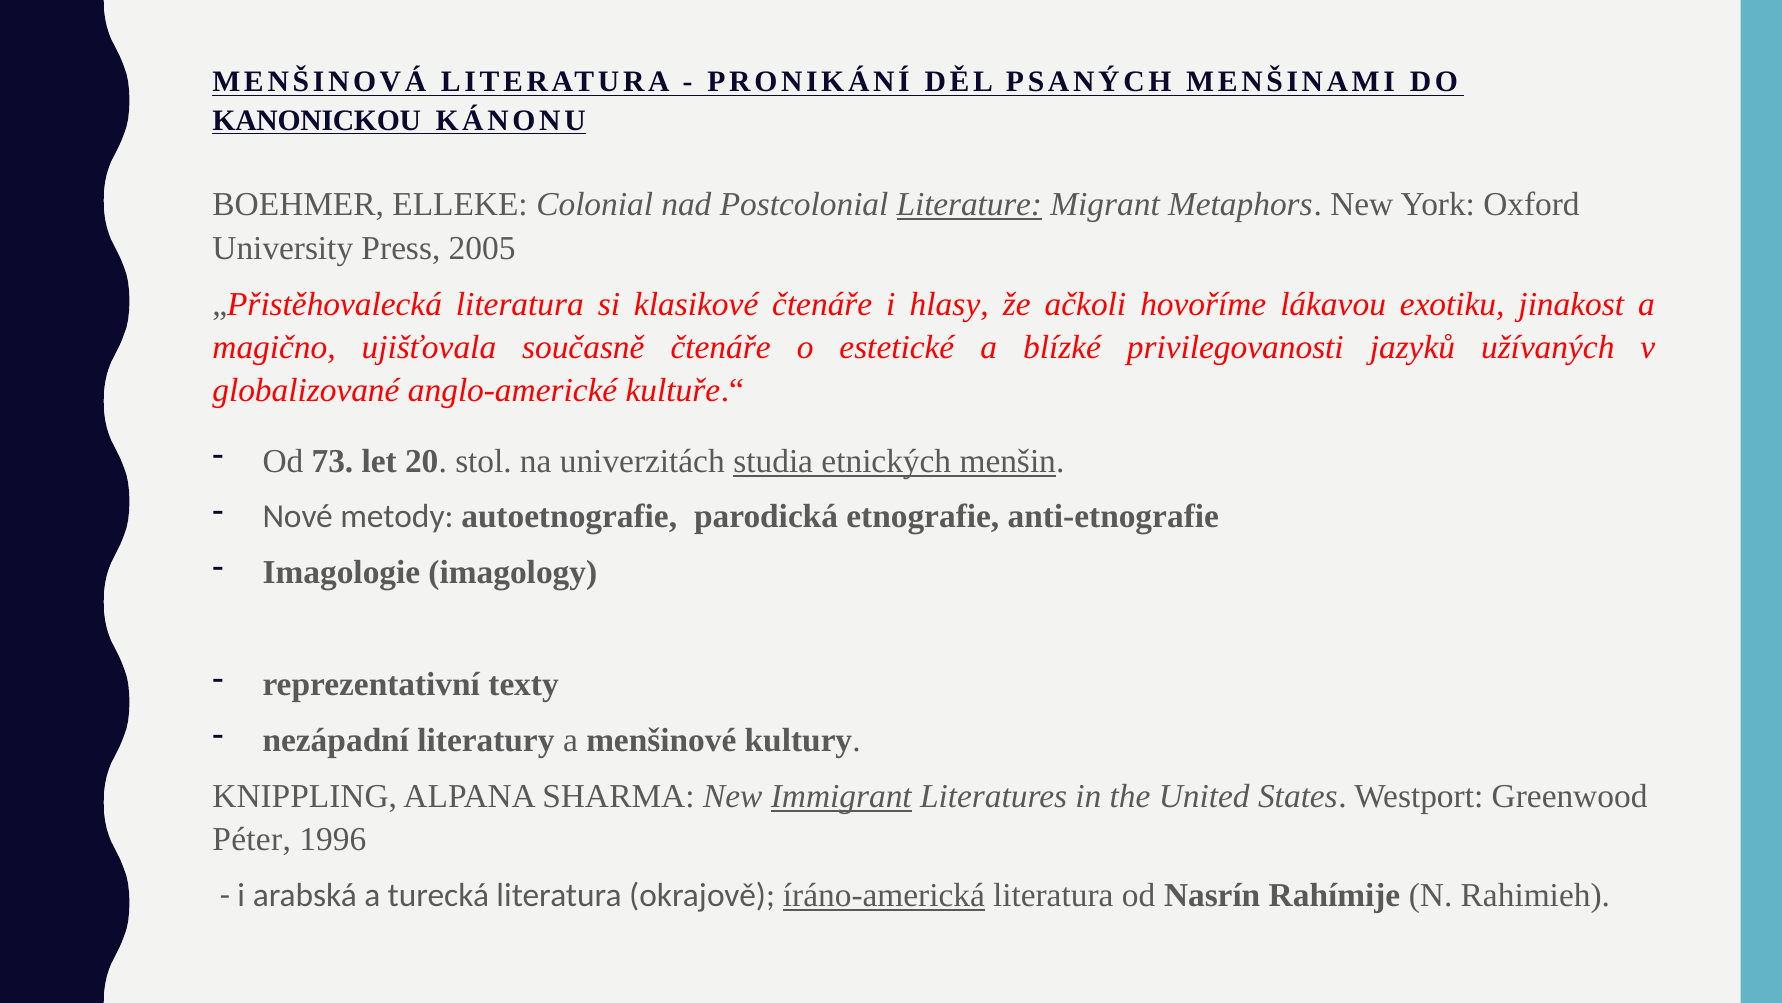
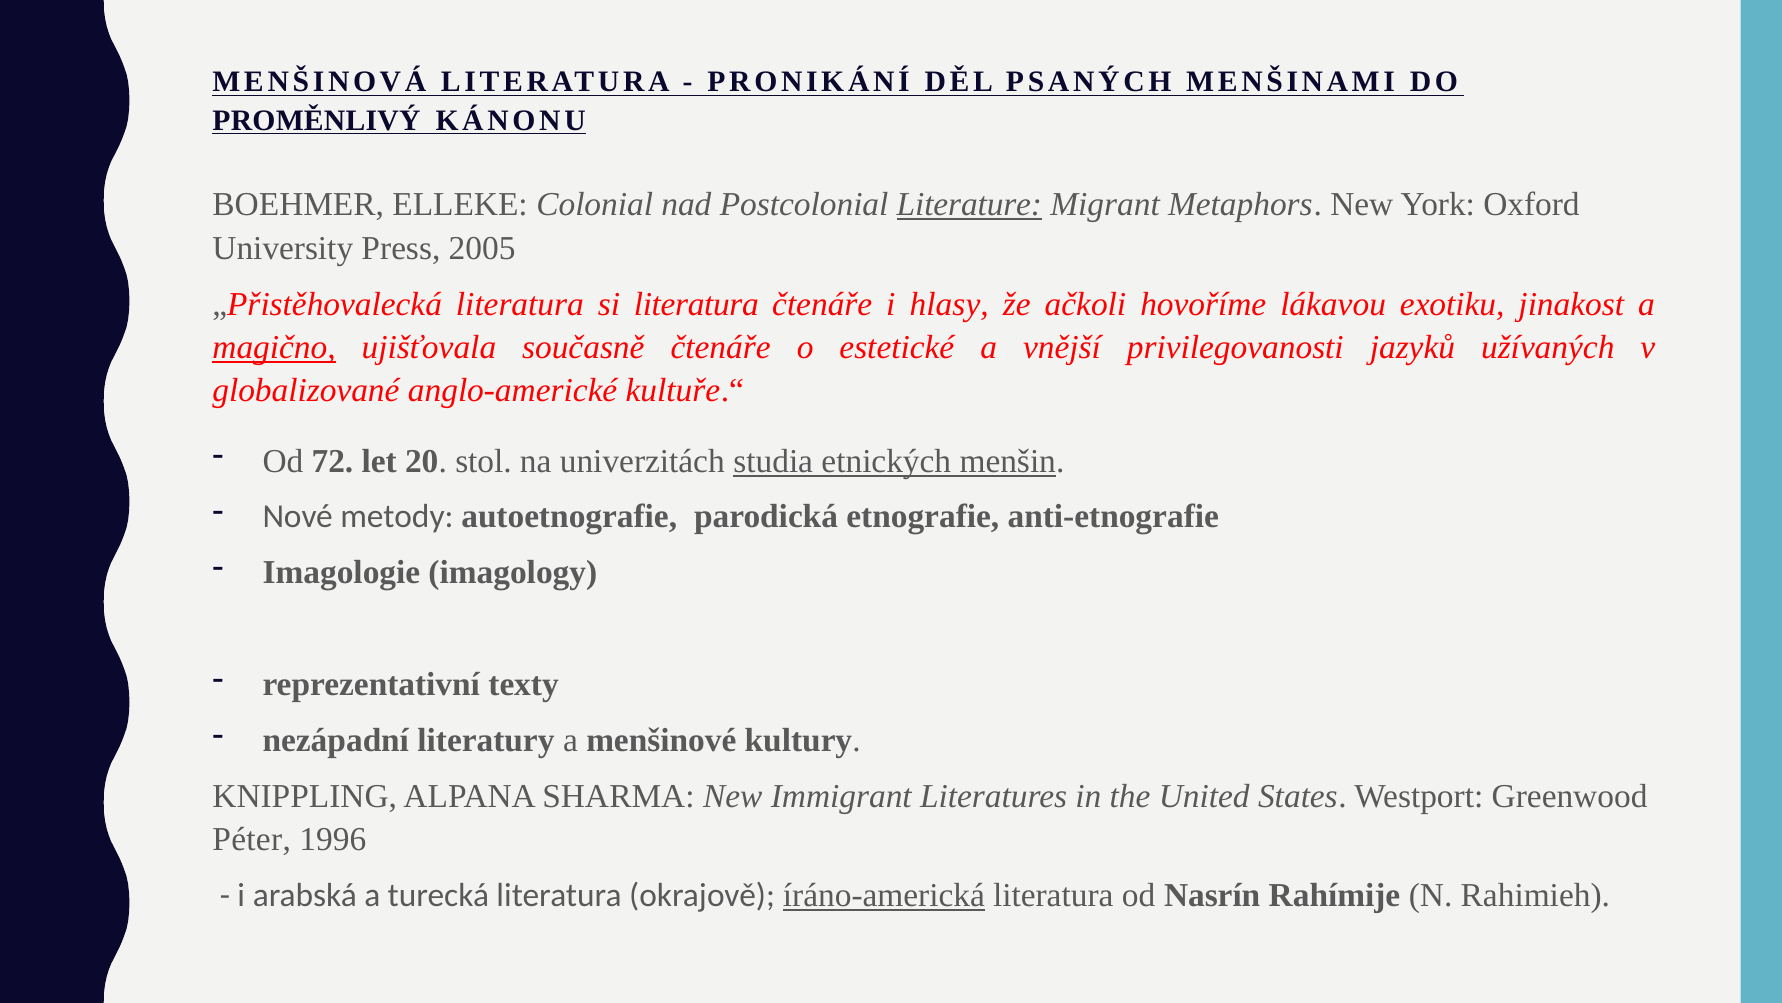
KANONICKOU: KANONICKOU -> PROMĚNLIVÝ
si klasikové: klasikové -> literatura
magično underline: none -> present
blízké: blízké -> vnější
73: 73 -> 72
Immigrant underline: present -> none
